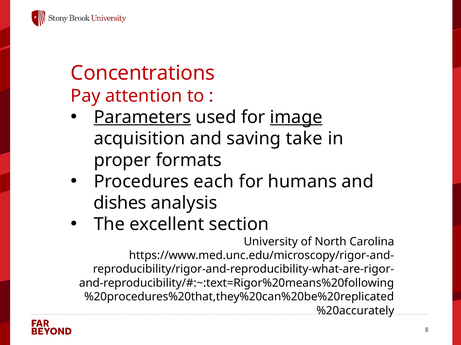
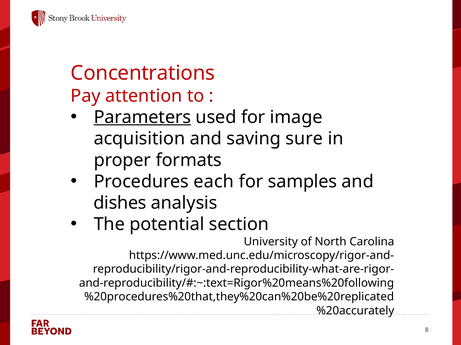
image underline: present -> none
take: take -> sure
humans: humans -> samples
excellent: excellent -> potential
